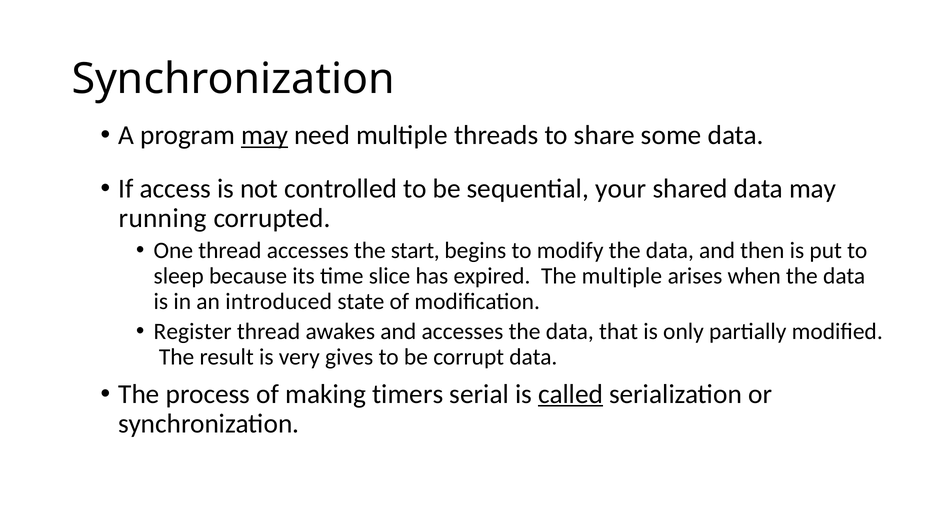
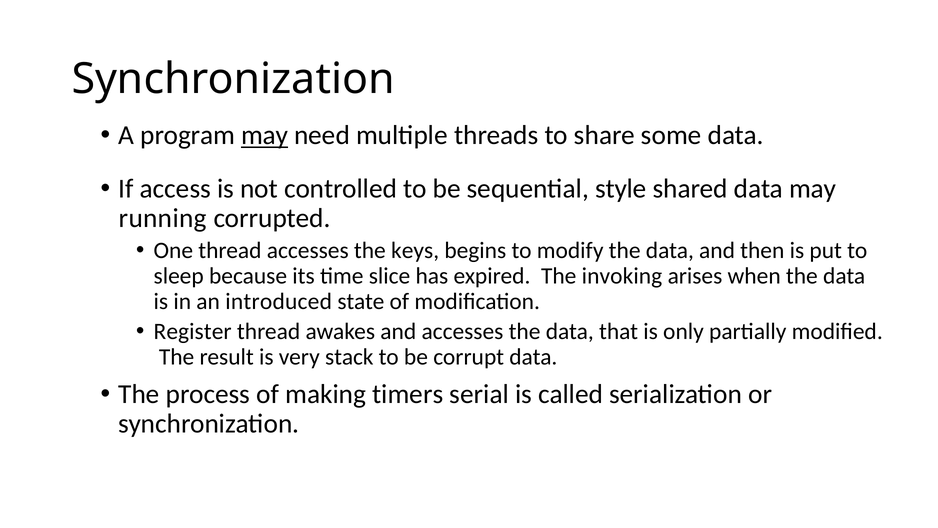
your: your -> style
start: start -> keys
The multiple: multiple -> invoking
gives: gives -> stack
called underline: present -> none
